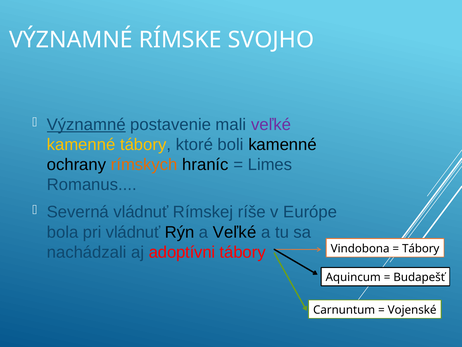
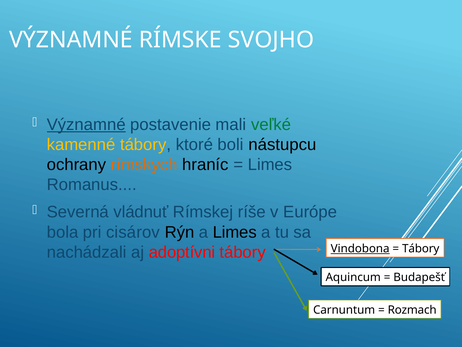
veľké at (271, 124) colour: purple -> green
boli kamenné: kamenné -> nástupcu
pri vládnuť: vládnuť -> cisárov
a Veľké: Veľké -> Limes
Vindobona underline: none -> present
Vojenské: Vojenské -> Rozmach
